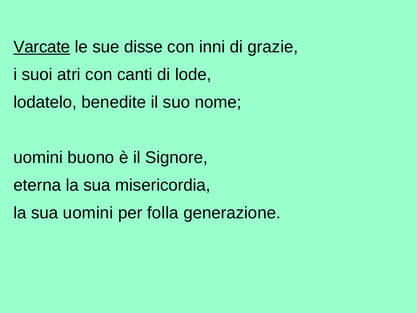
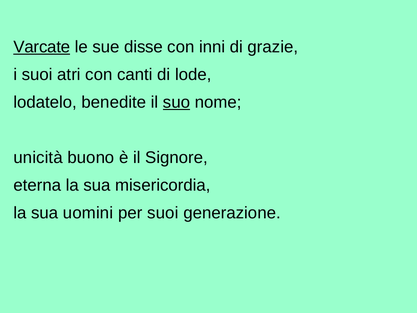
suo underline: none -> present
uomini at (38, 157): uomini -> unicità
per folla: folla -> suoi
